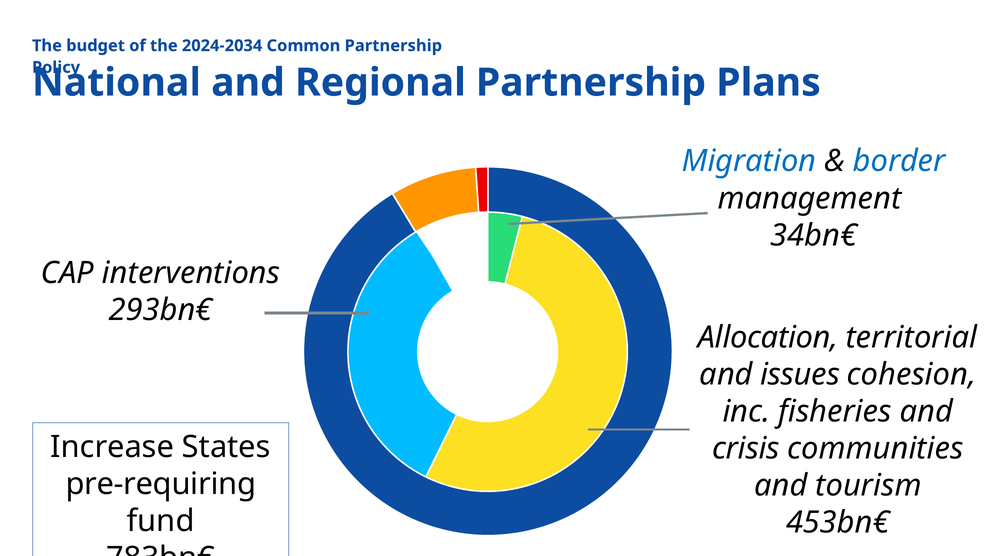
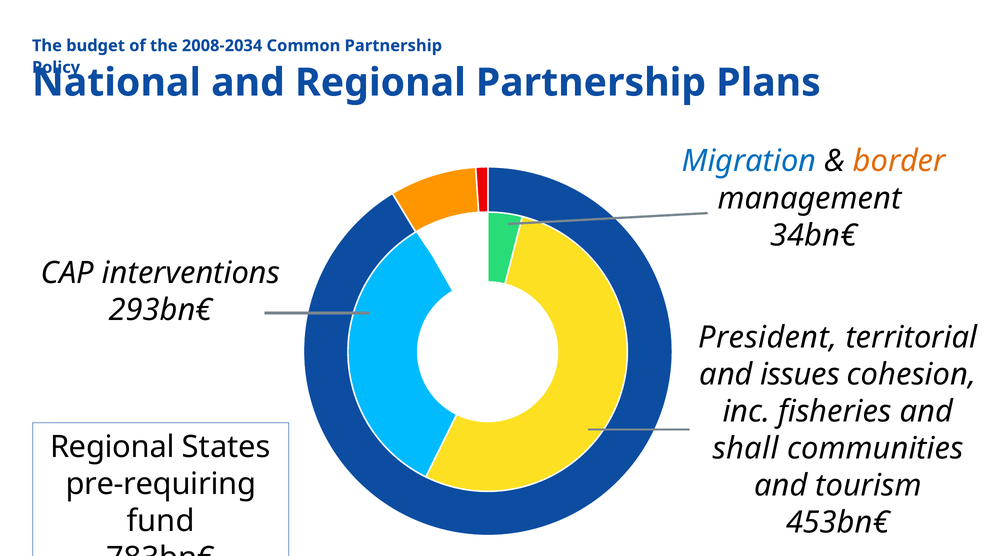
2024-2034: 2024-2034 -> 2008-2034
border colour: blue -> orange
Allocation: Allocation -> President
Increase at (112, 447): Increase -> Regional
crisis: crisis -> shall
